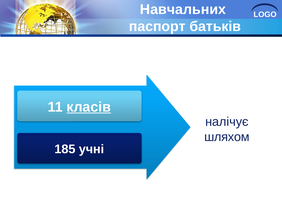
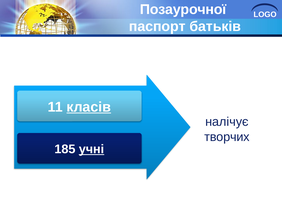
Навчальних: Навчальних -> Позаурочної
шляхом: шляхом -> творчих
учні underline: none -> present
